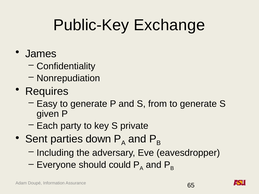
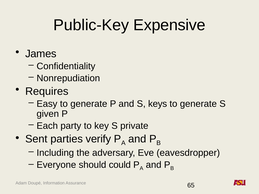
Exchange: Exchange -> Expensive
from: from -> keys
down: down -> verify
